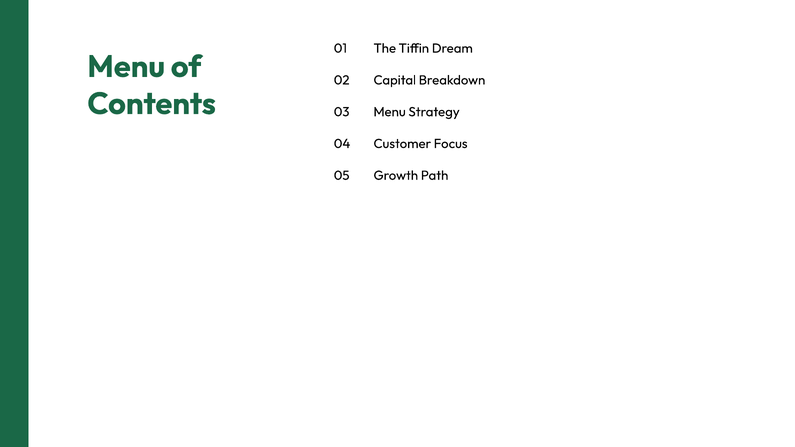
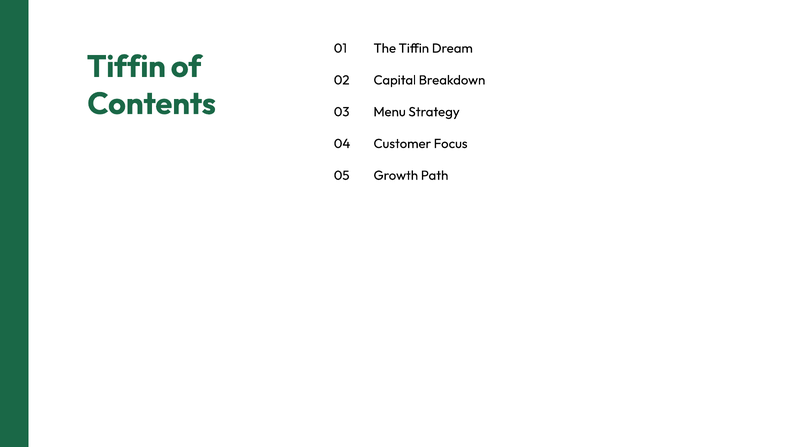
Menu at (126, 67): Menu -> Tiffin
